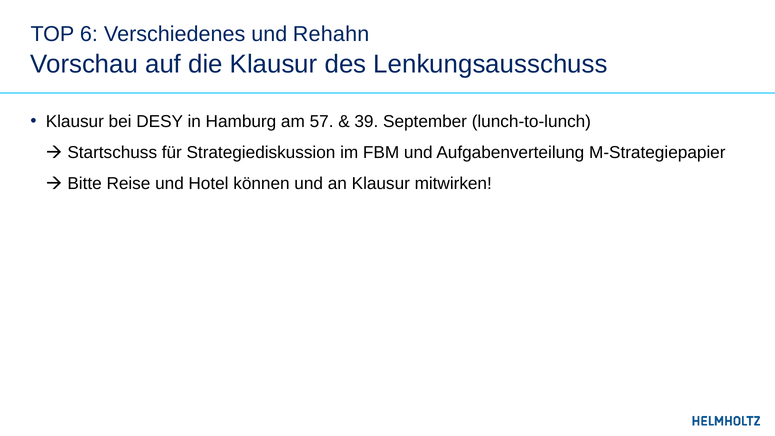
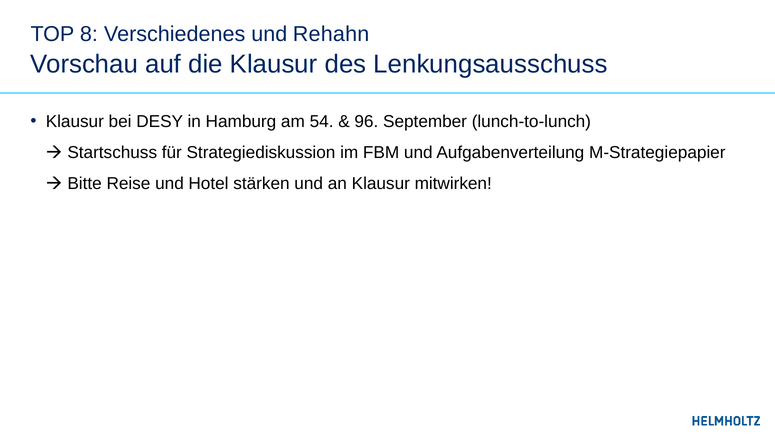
6: 6 -> 8
57: 57 -> 54
39: 39 -> 96
können: können -> stärken
